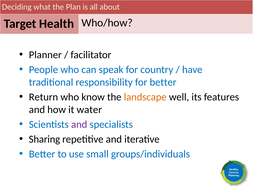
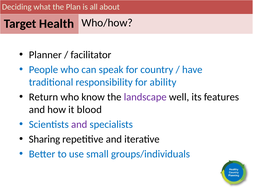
for better: better -> ability
landscape colour: orange -> purple
water: water -> blood
